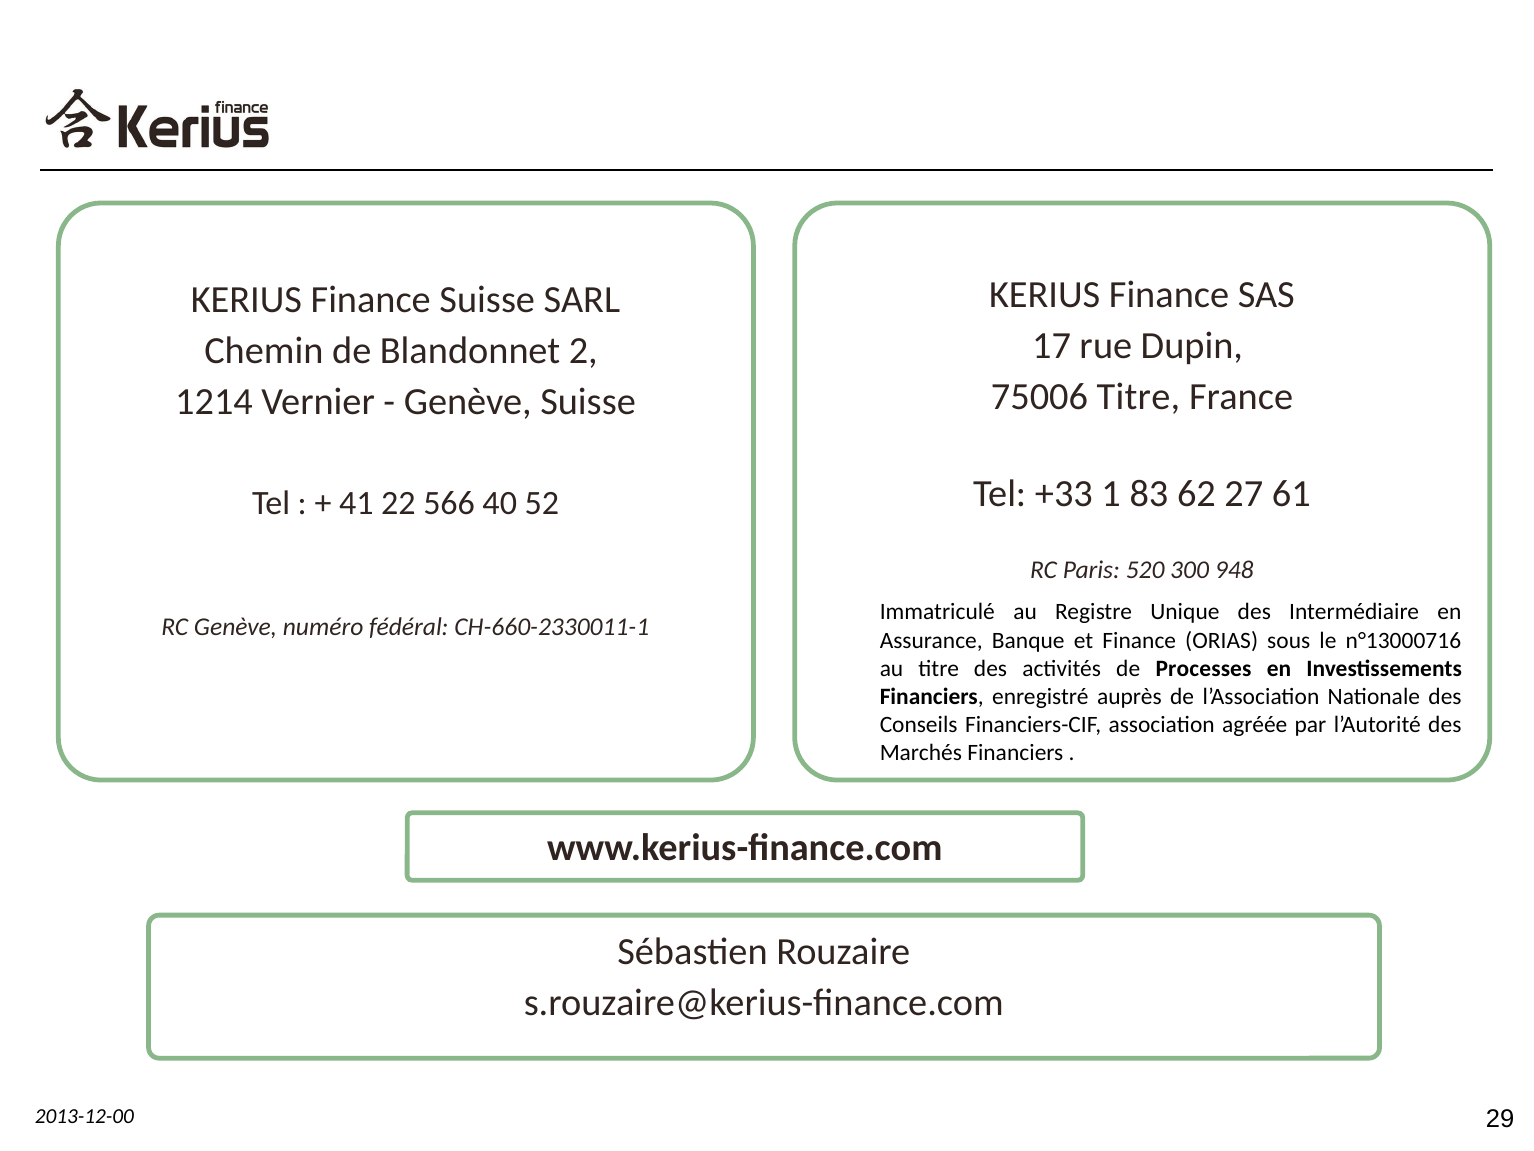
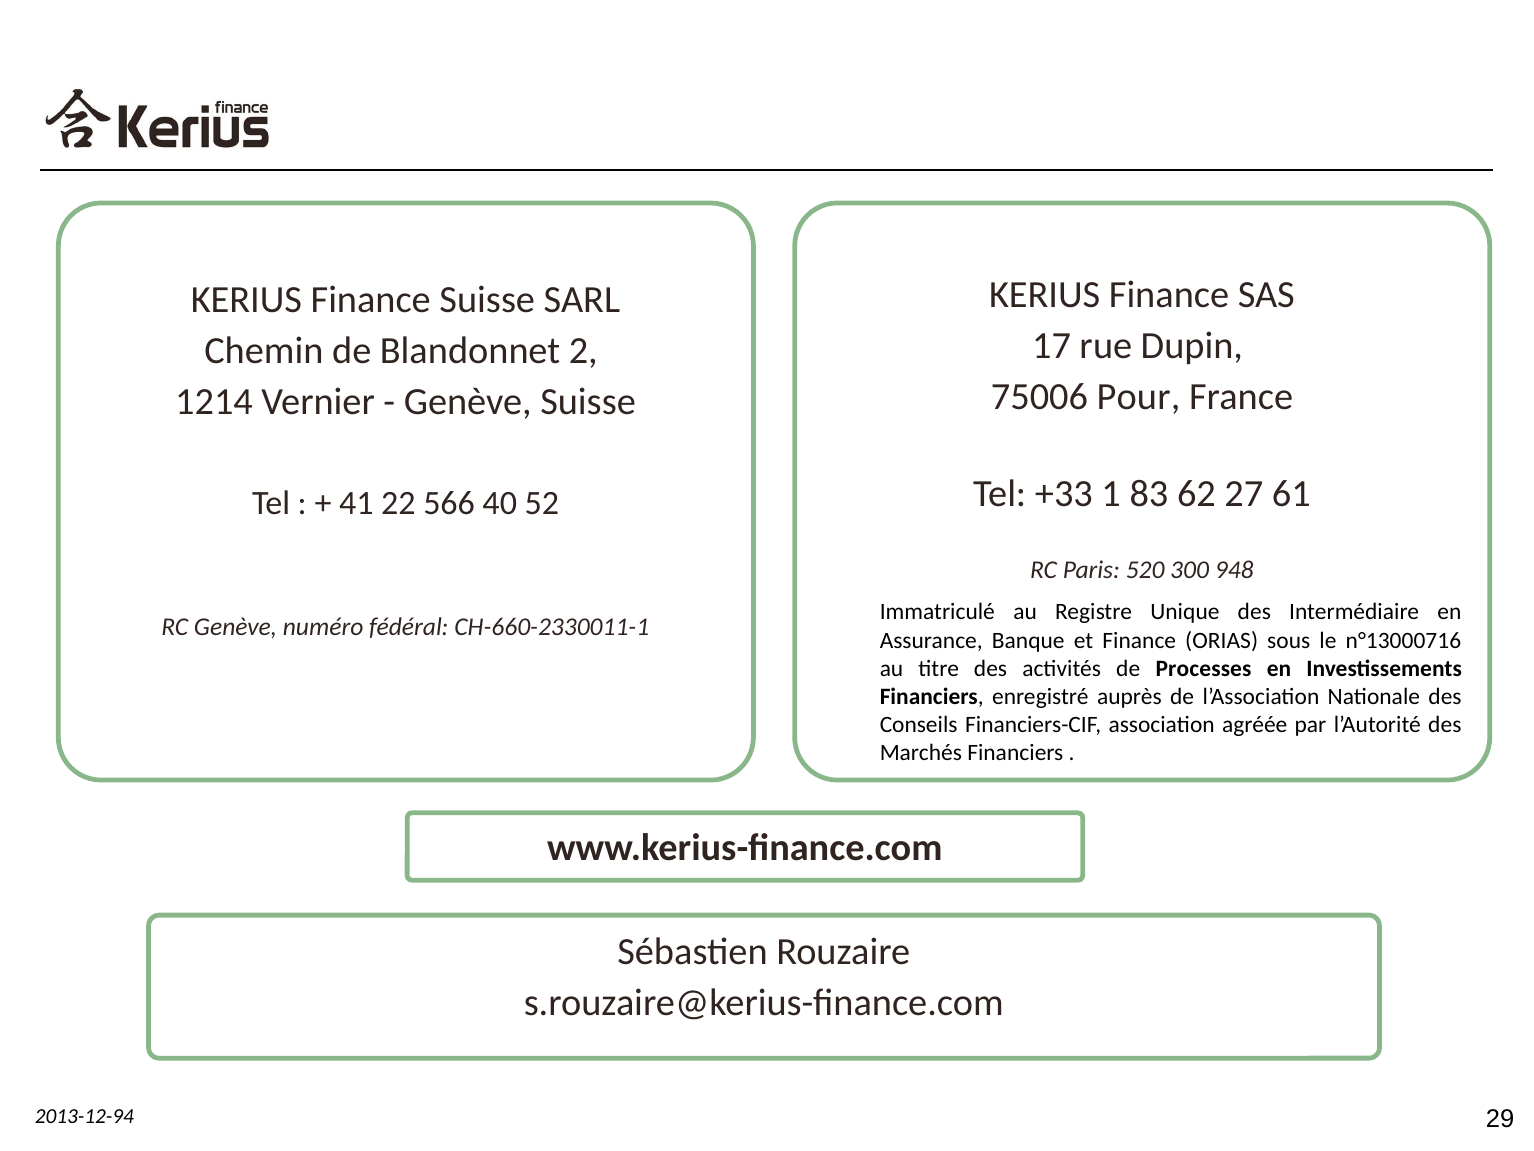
75006 Titre: Titre -> Pour
2013-12-00: 2013-12-00 -> 2013-12-94
